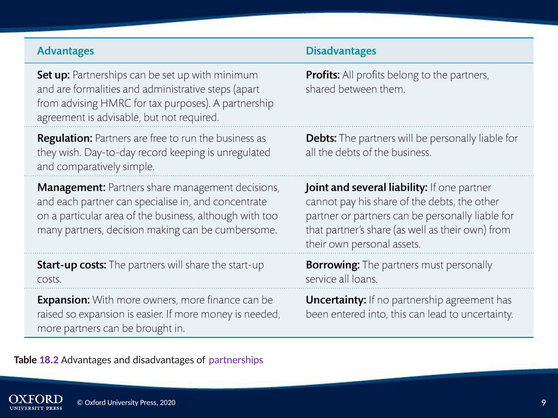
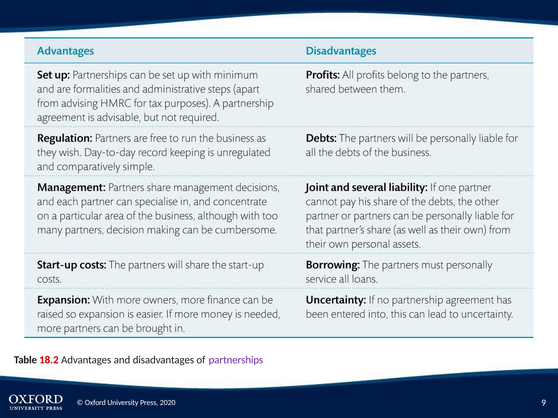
18.2 colour: purple -> red
